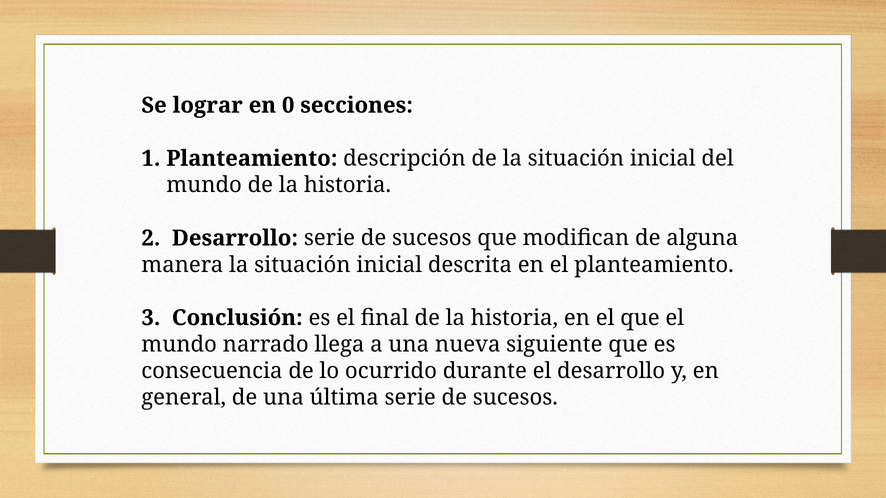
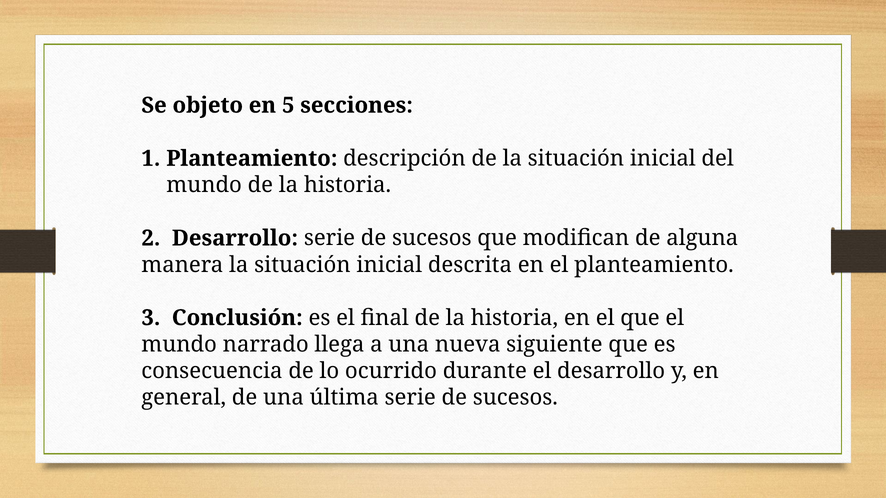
lograr: lograr -> objeto
0: 0 -> 5
